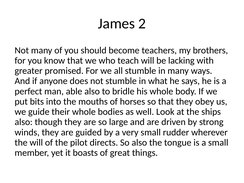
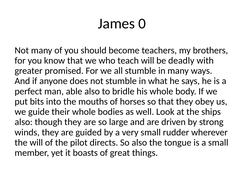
2: 2 -> 0
lacking: lacking -> deadly
